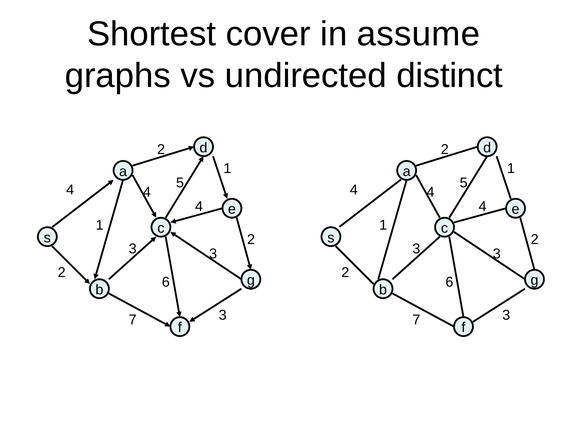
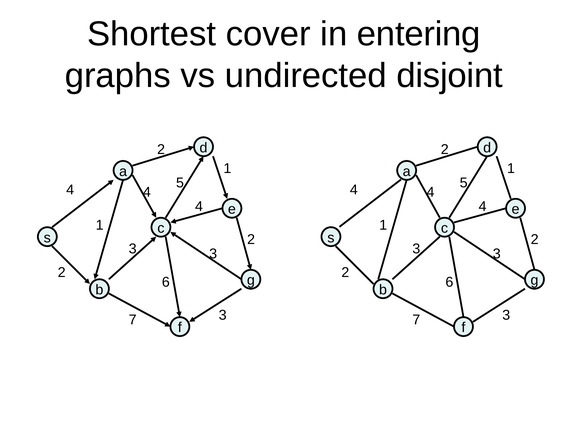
assume: assume -> entering
distinct: distinct -> disjoint
